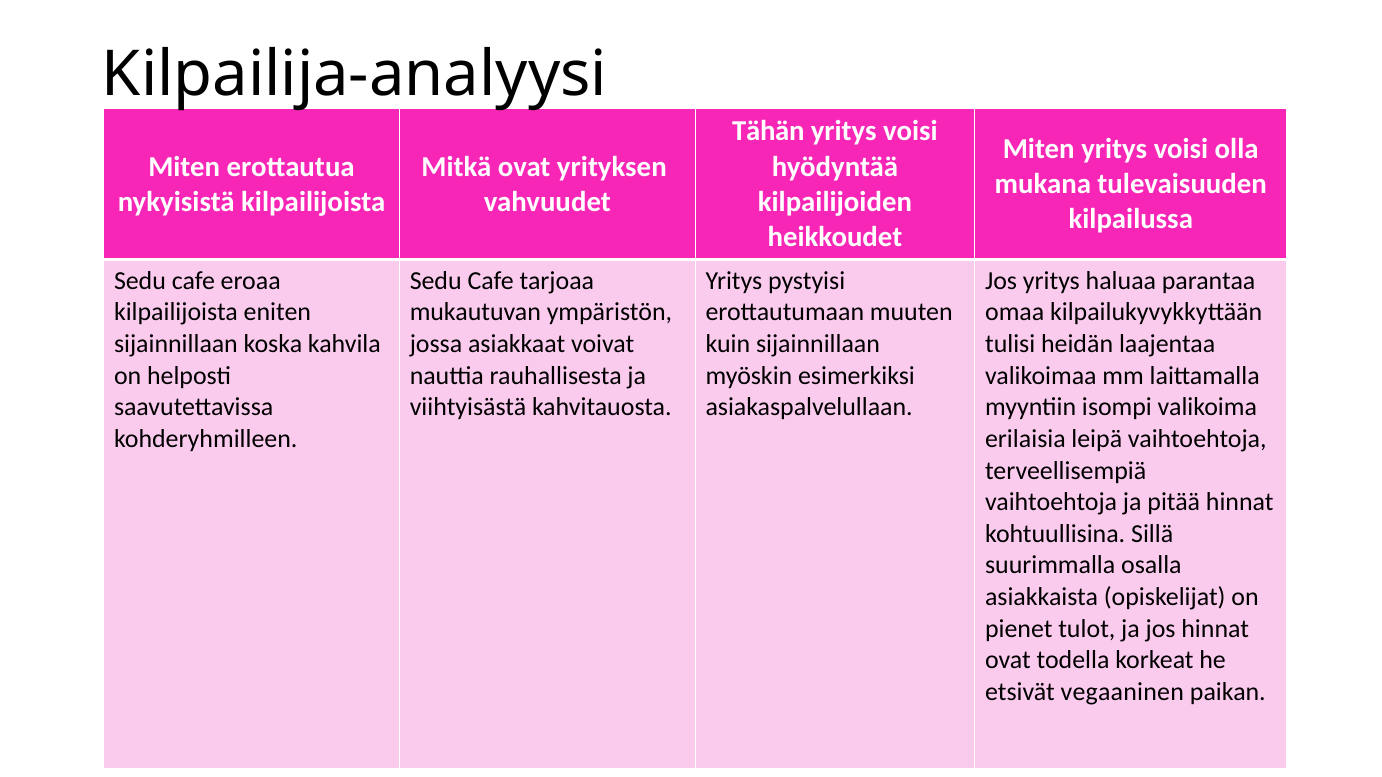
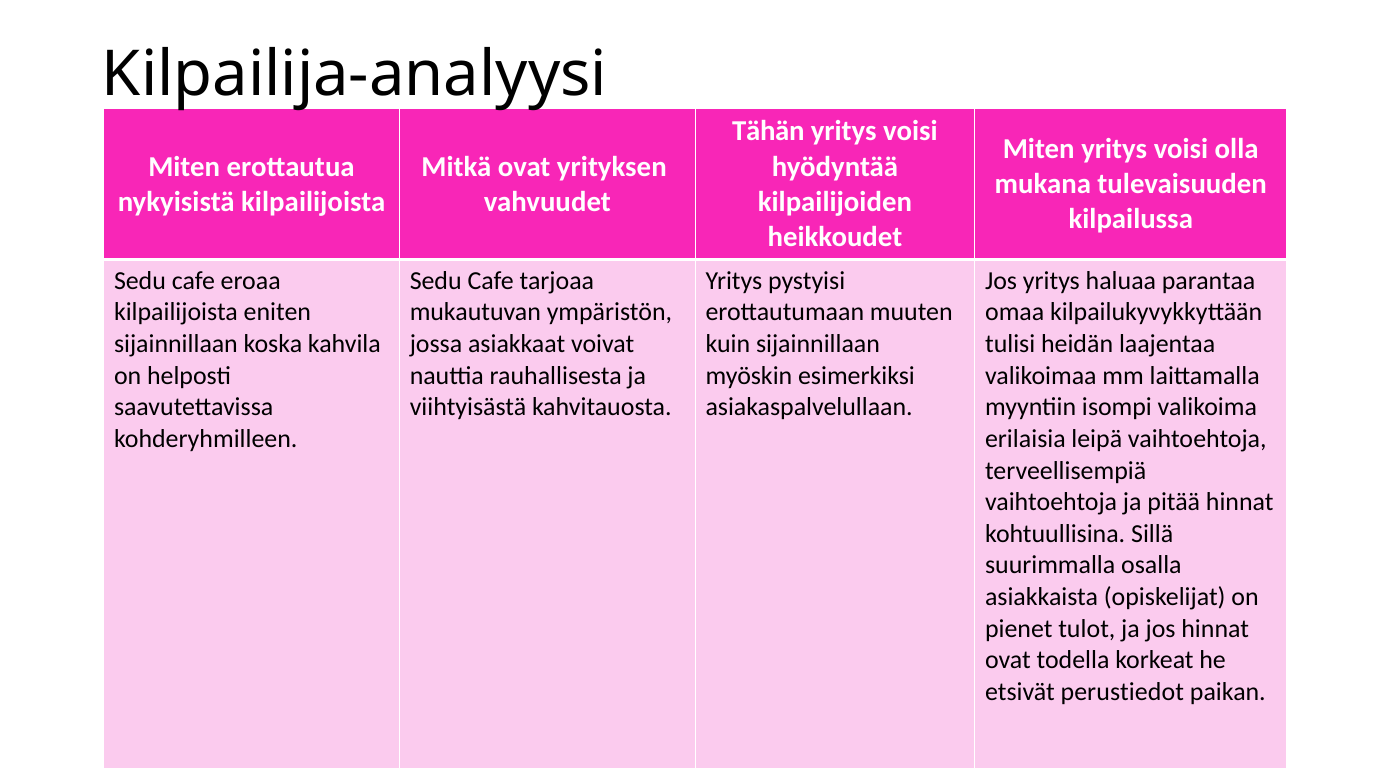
vegaaninen: vegaaninen -> perustiedot
